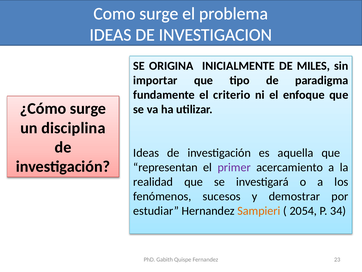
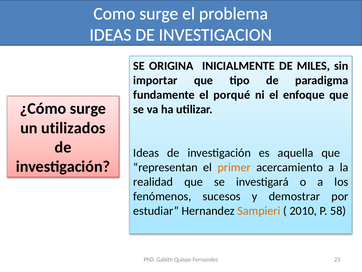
criterio: criterio -> porqué
disciplina: disciplina -> utilizados
primer colour: purple -> orange
2054: 2054 -> 2010
34: 34 -> 58
